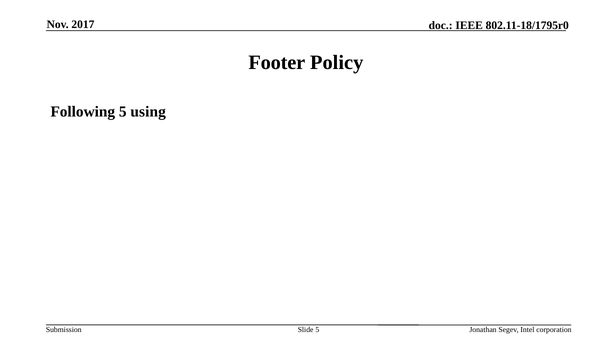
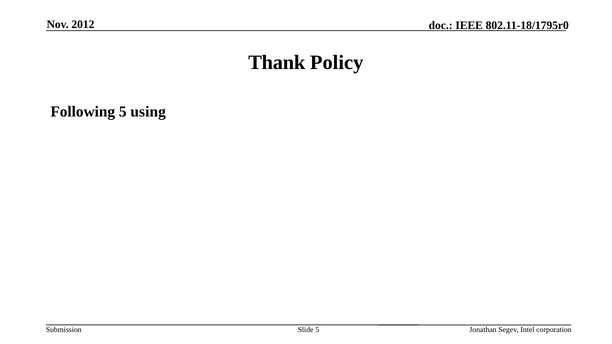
2017: 2017 -> 2012
Footer: Footer -> Thank
